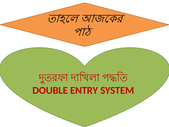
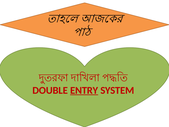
ENTRY underline: none -> present
